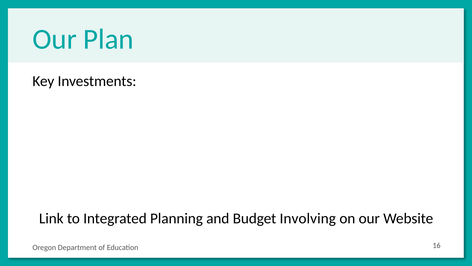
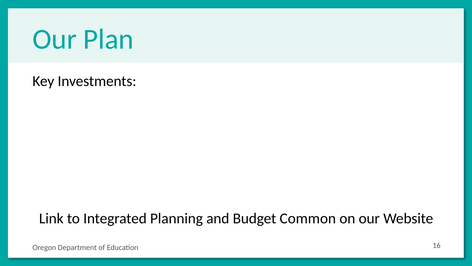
Involving: Involving -> Common
